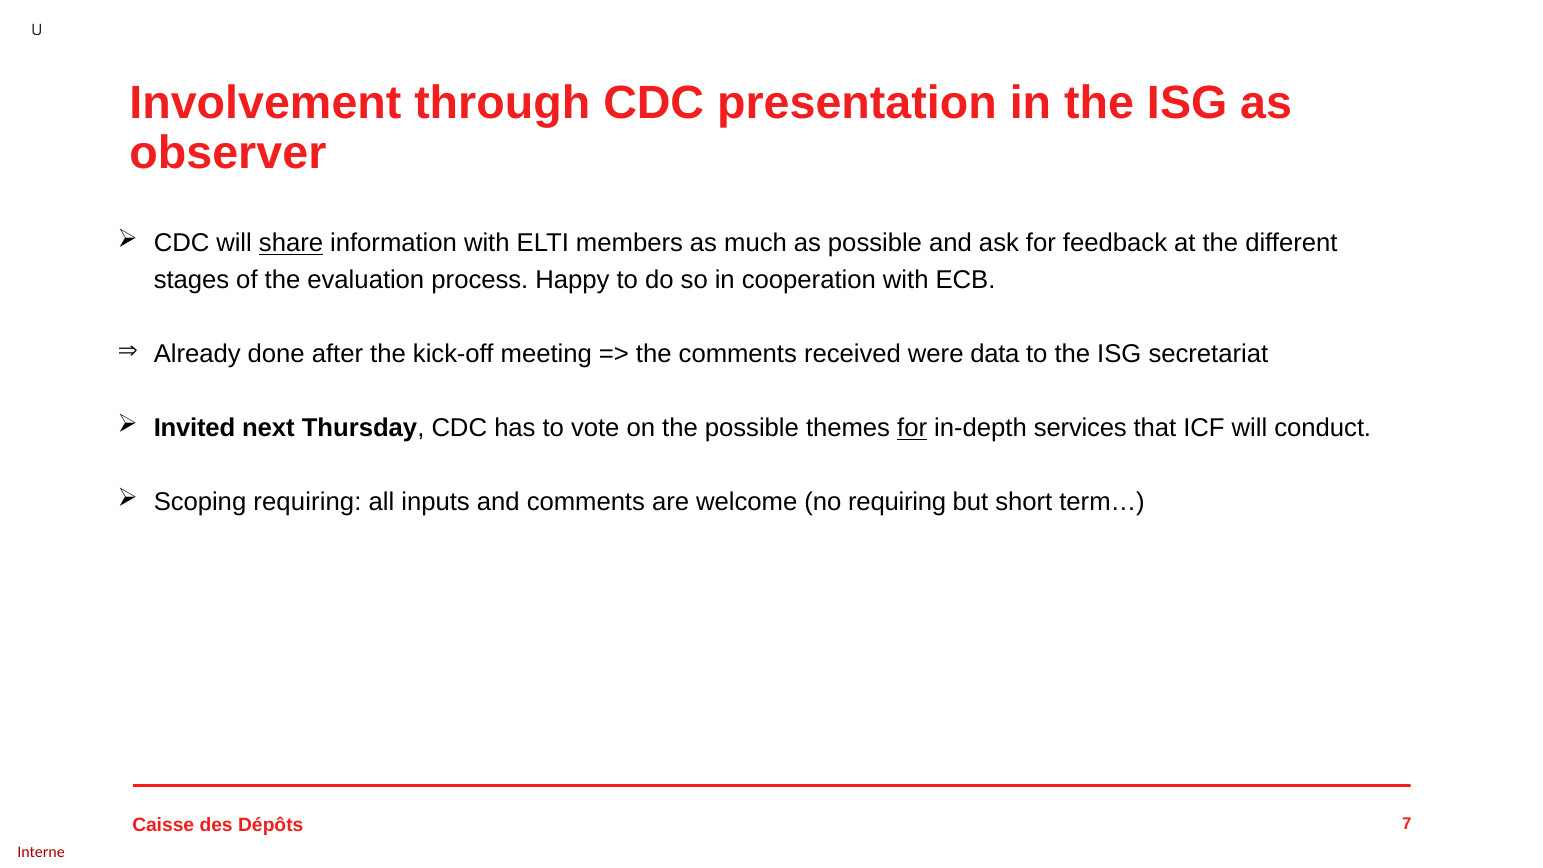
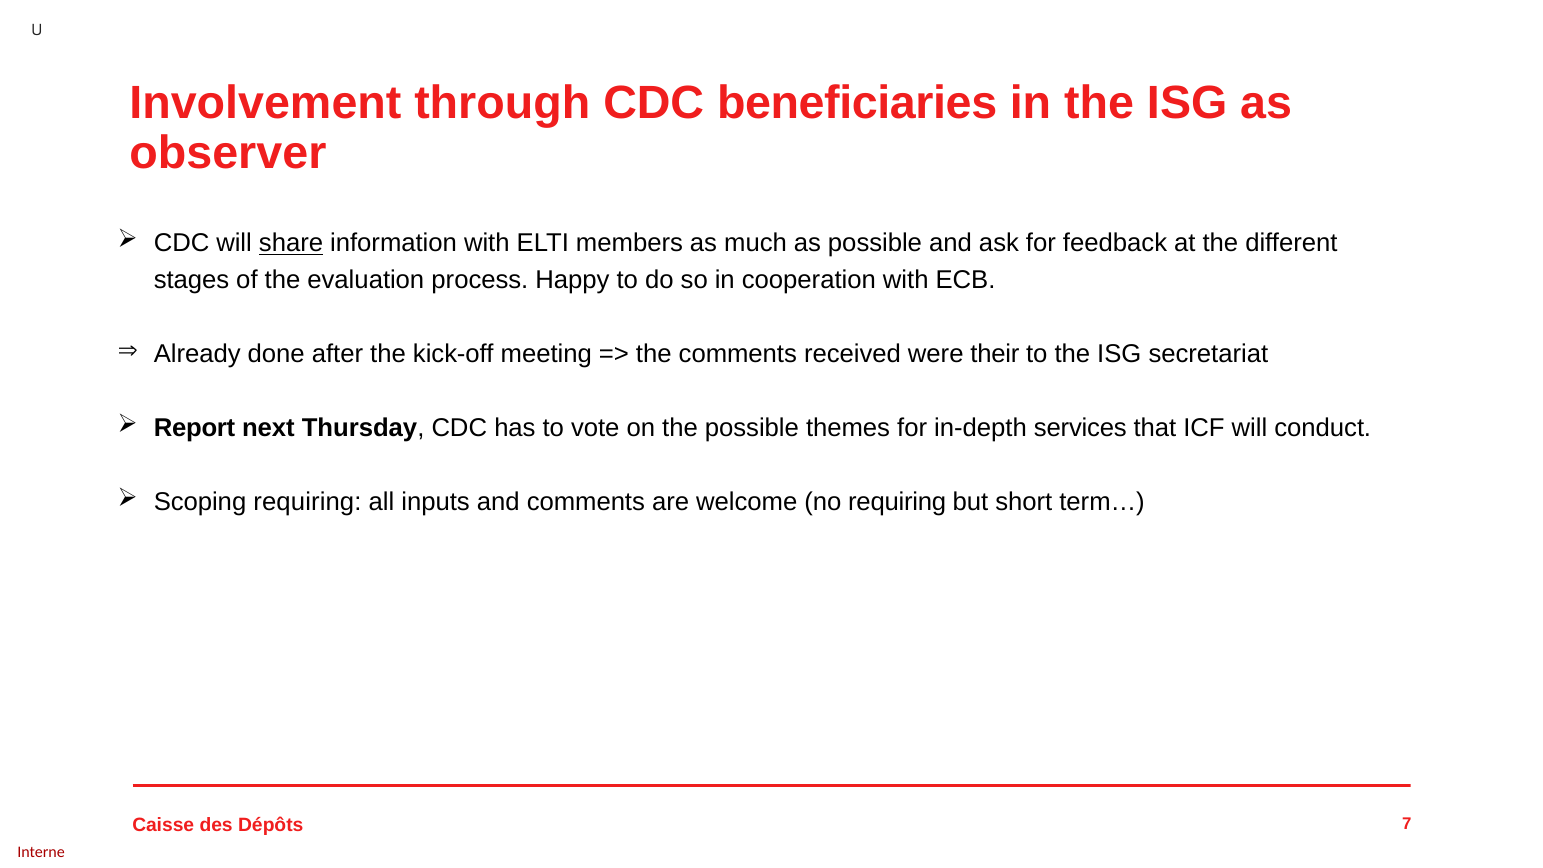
presentation: presentation -> beneficiaries
data: data -> their
Invited: Invited -> Report
for at (912, 428) underline: present -> none
